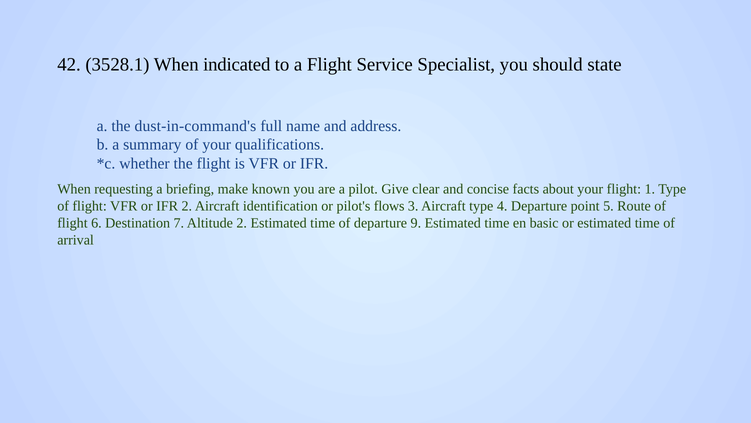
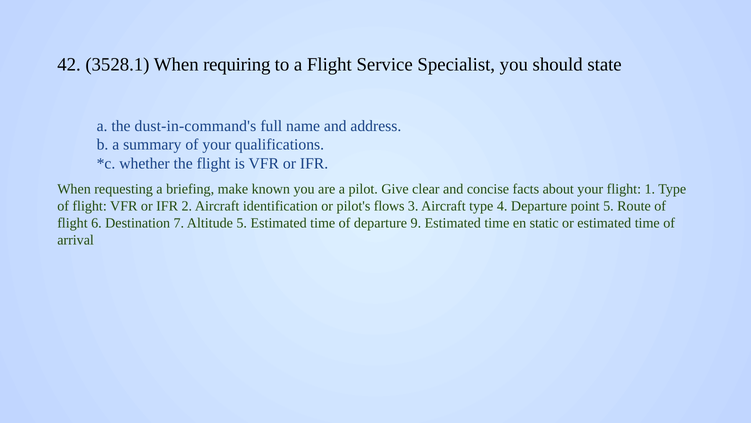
indicated: indicated -> requiring
Altitude 2: 2 -> 5
basic: basic -> static
